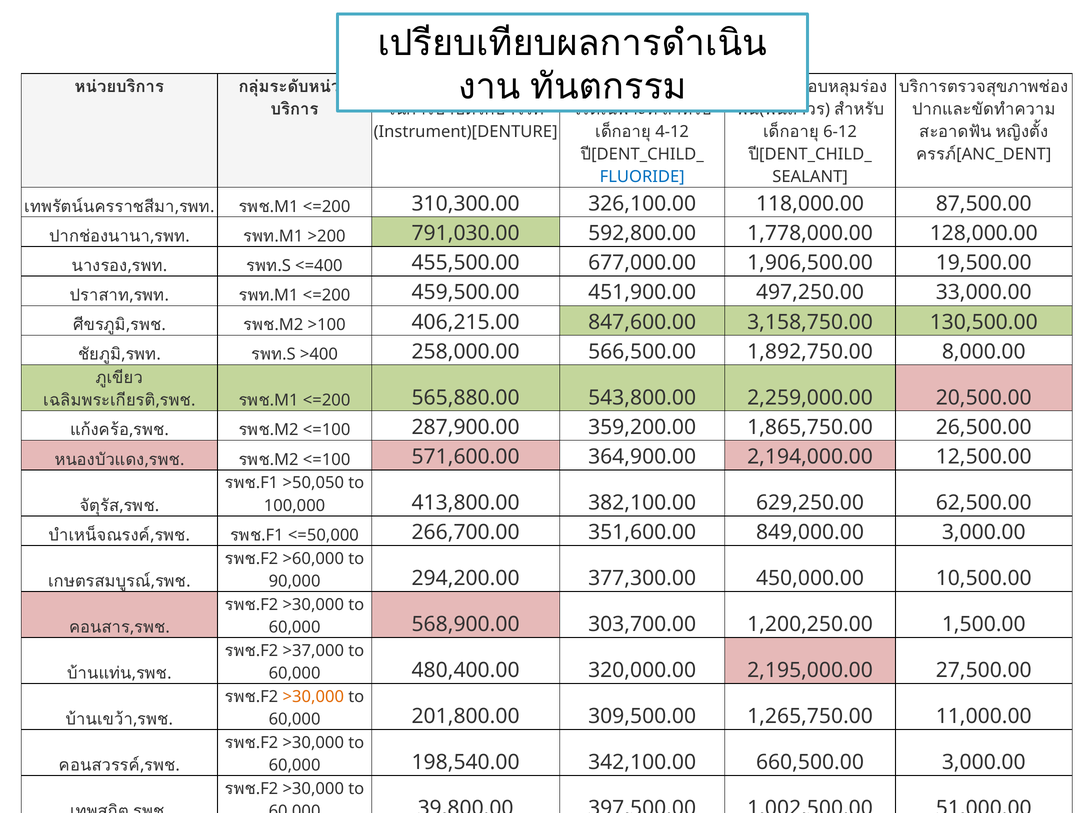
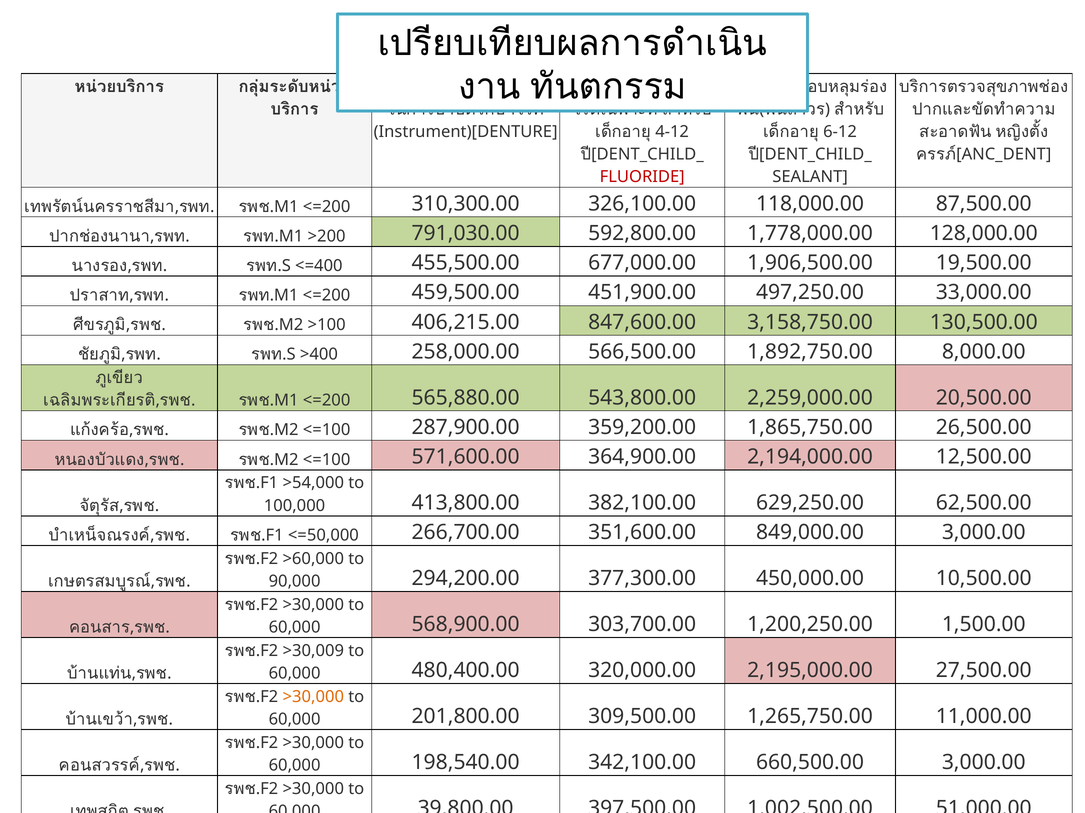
FLUORIDE colour: blue -> red
>50,050: >50,050 -> >54,000
>37,000: >37,000 -> >30,009
